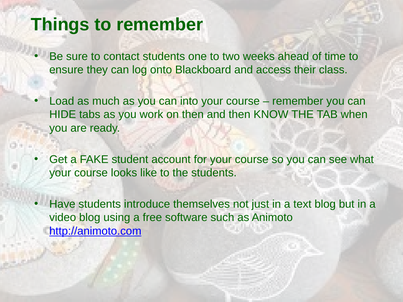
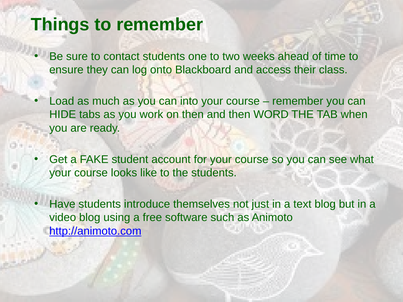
KNOW: KNOW -> WORD
